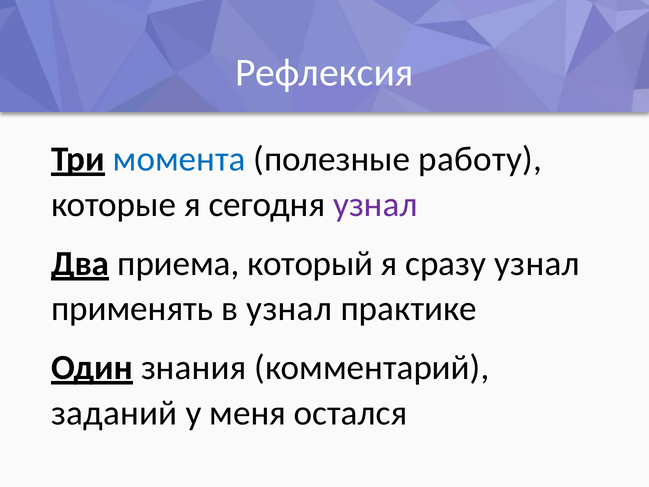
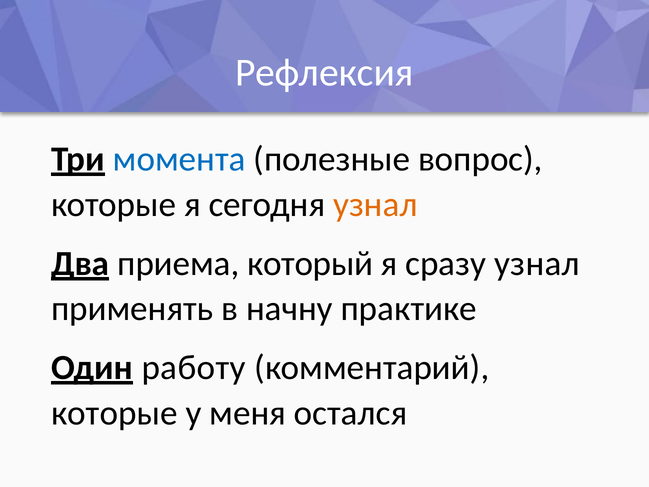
работу: работу -> вопрос
узнал at (375, 204) colour: purple -> orange
в узнал: узнал -> начну
знания: знания -> работу
заданий at (114, 413): заданий -> которые
